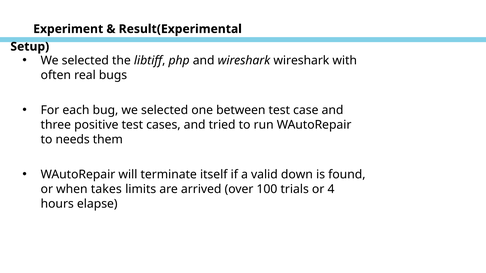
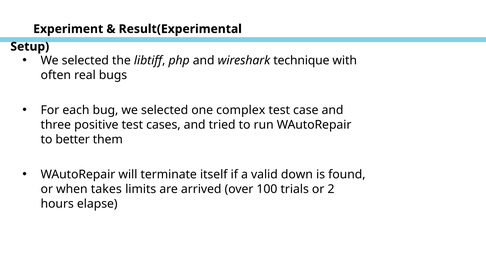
wireshark wireshark: wireshark -> technique
between: between -> complex
needs: needs -> better
or 4: 4 -> 2
